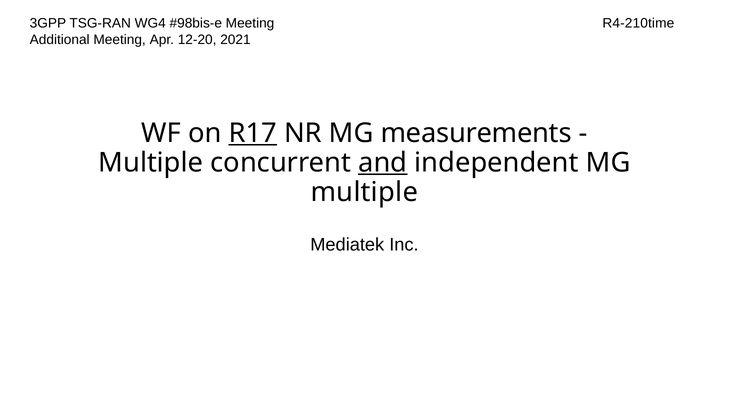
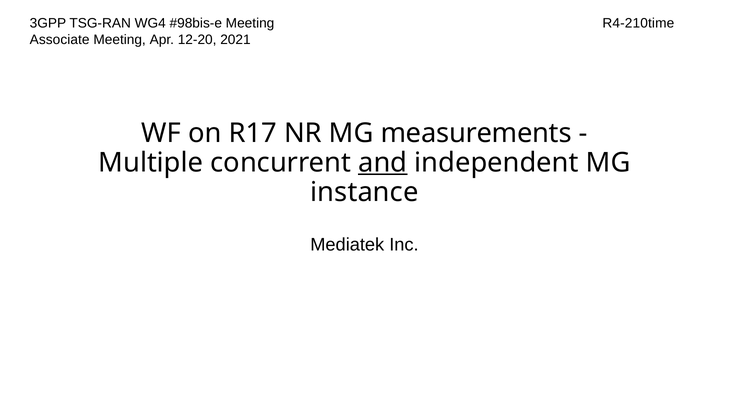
Additional: Additional -> Associate
R17 underline: present -> none
multiple at (364, 192): multiple -> instance
